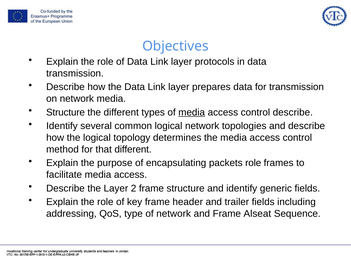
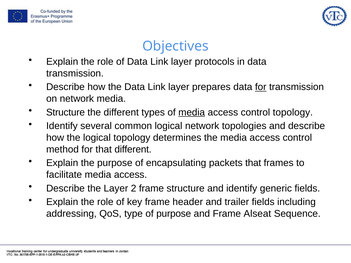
for at (261, 87) underline: none -> present
control describe: describe -> topology
packets role: role -> that
of network: network -> purpose
